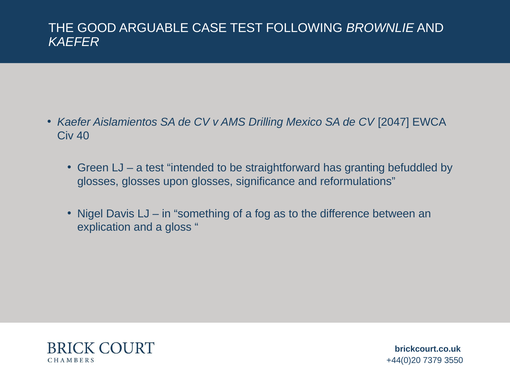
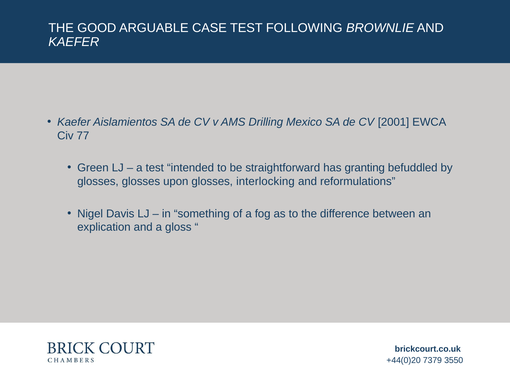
2047: 2047 -> 2001
40: 40 -> 77
significance: significance -> interlocking
